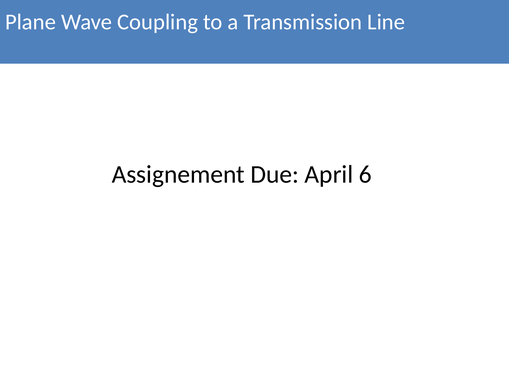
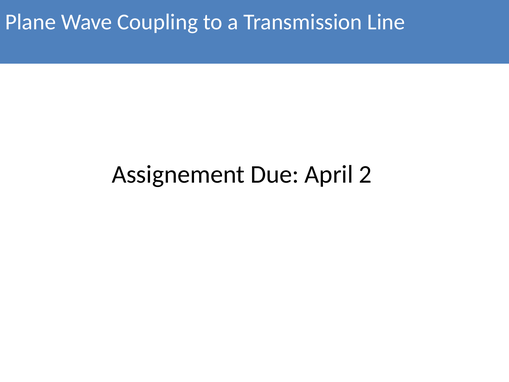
6: 6 -> 2
